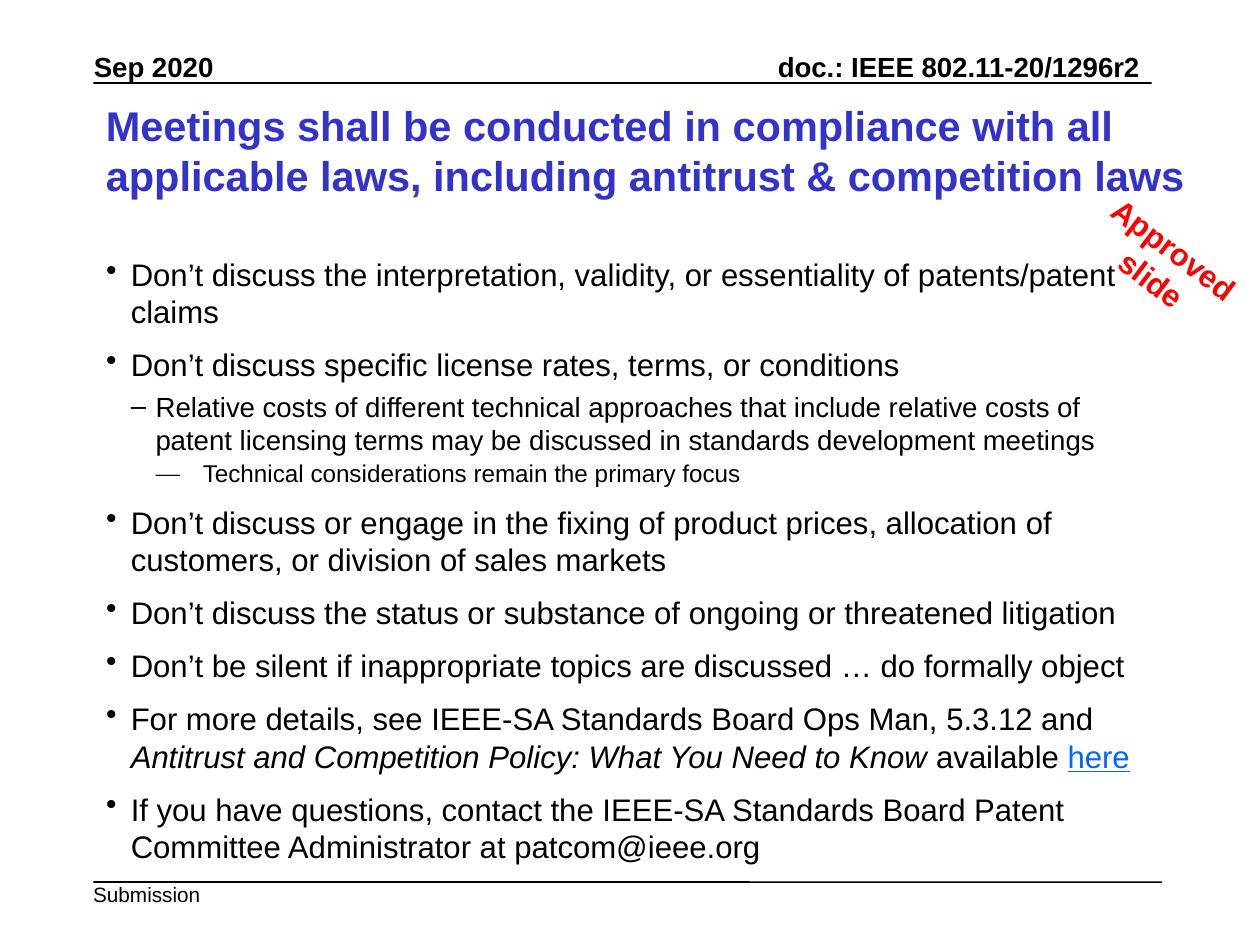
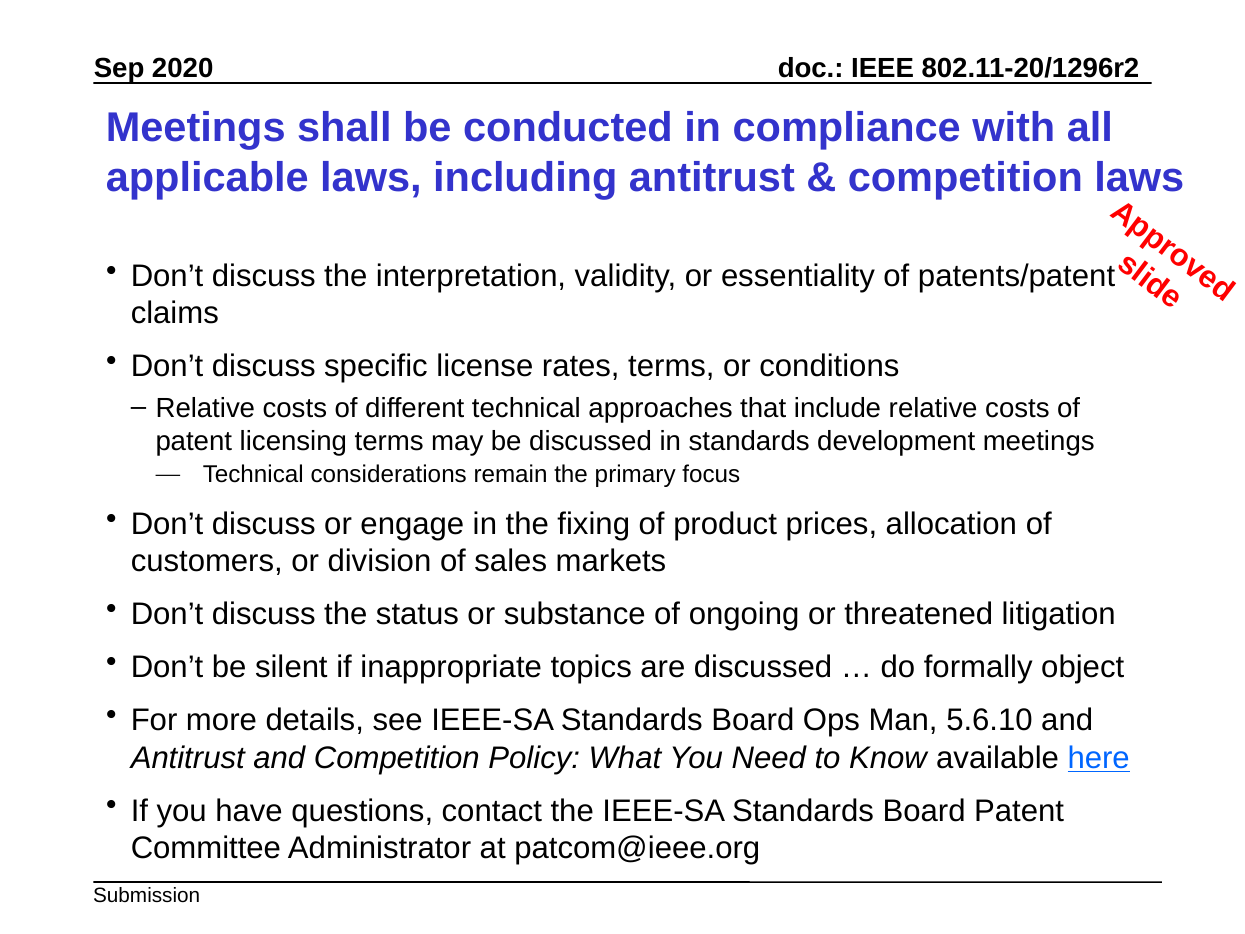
5.3.12: 5.3.12 -> 5.6.10
